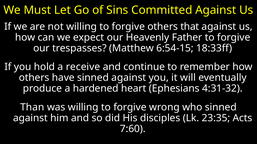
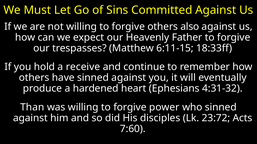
that: that -> also
6:54-15: 6:54-15 -> 6:11-15
wrong: wrong -> power
23:35: 23:35 -> 23:72
